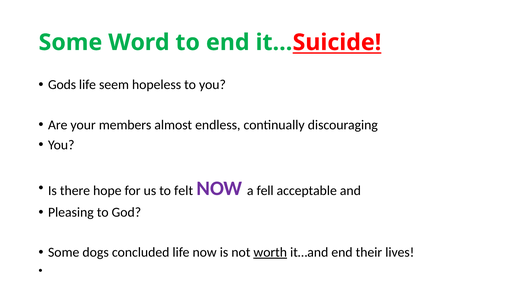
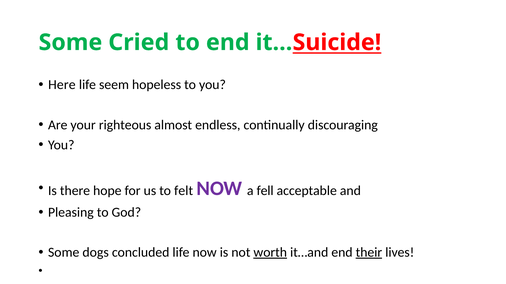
Word: Word -> Cried
Gods: Gods -> Here
members: members -> righteous
their underline: none -> present
